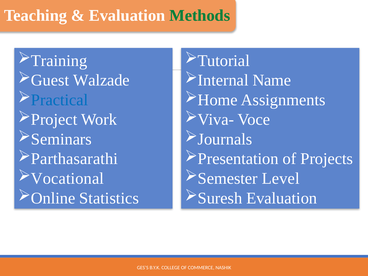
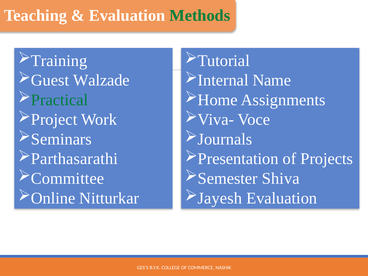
Practical colour: blue -> green
Vocational: Vocational -> Committee
Level: Level -> Shiva
Statistics: Statistics -> Nitturkar
Suresh: Suresh -> Jayesh
